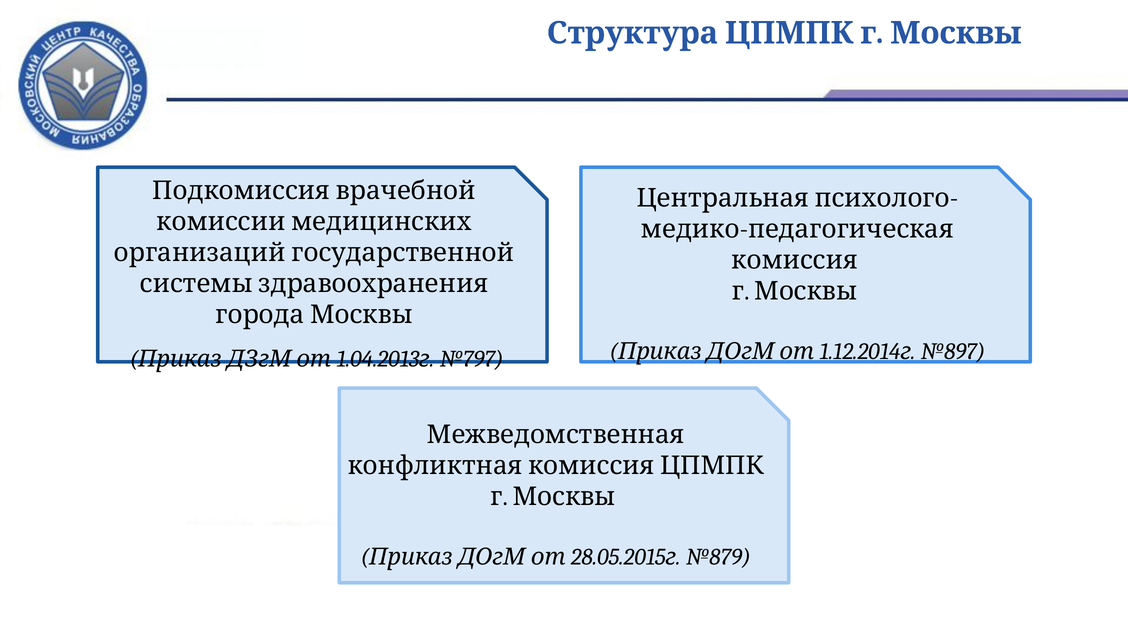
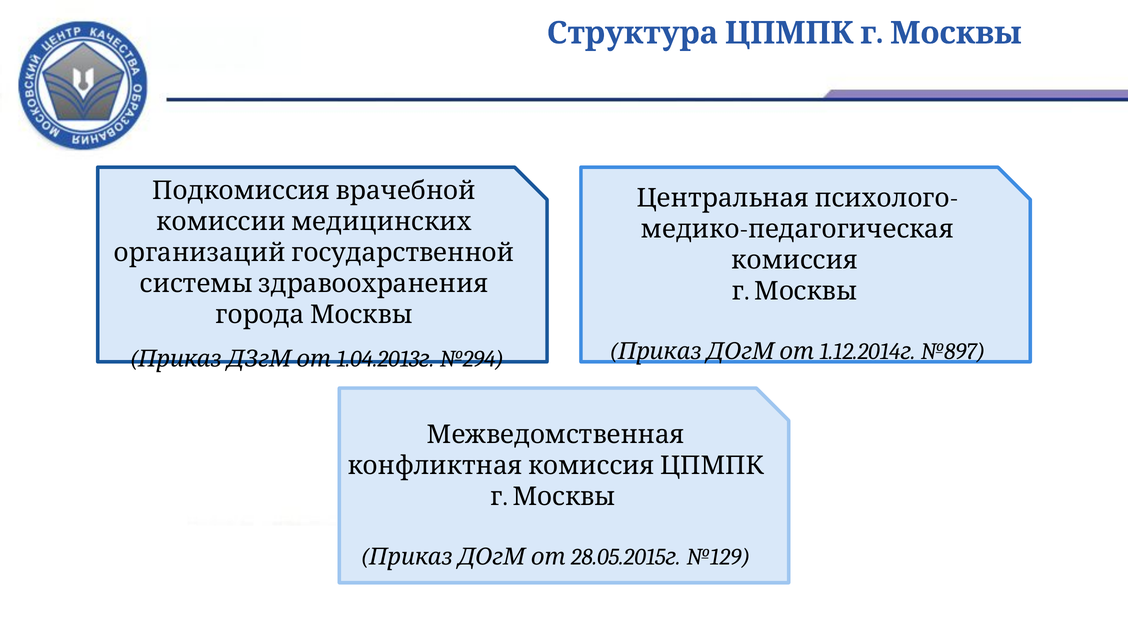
№797: №797 -> №294
№879: №879 -> №129
